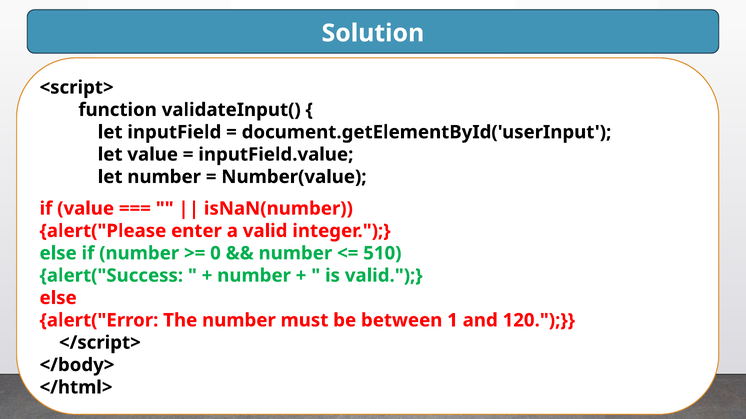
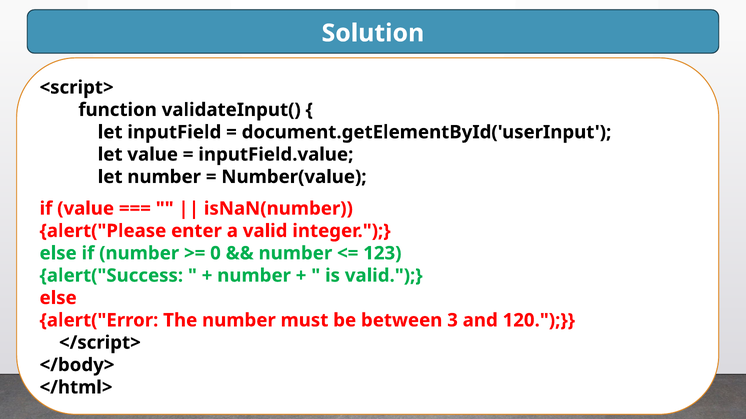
510: 510 -> 123
1: 1 -> 3
